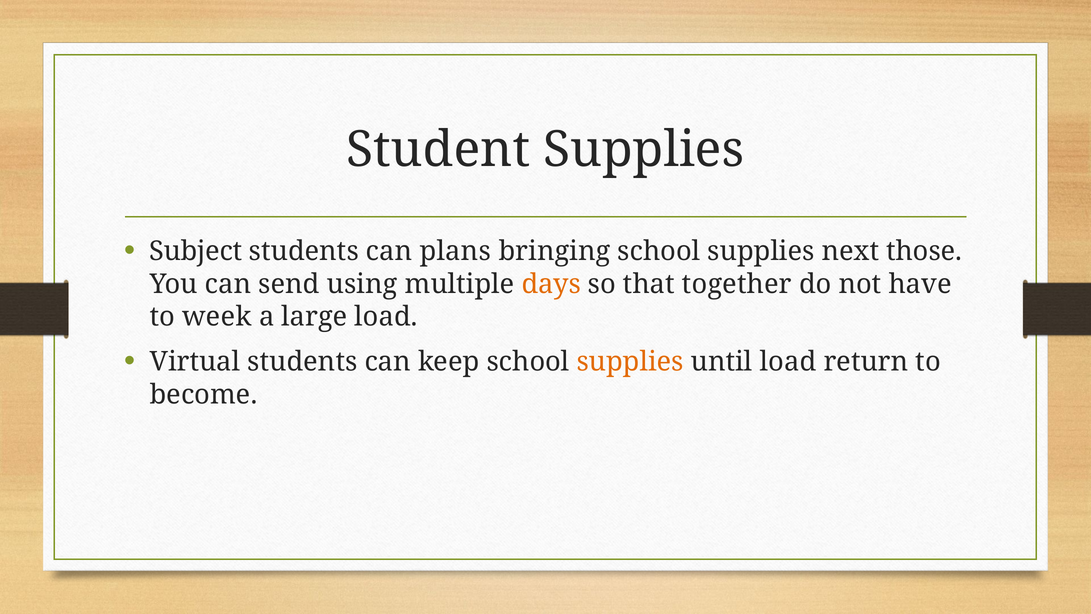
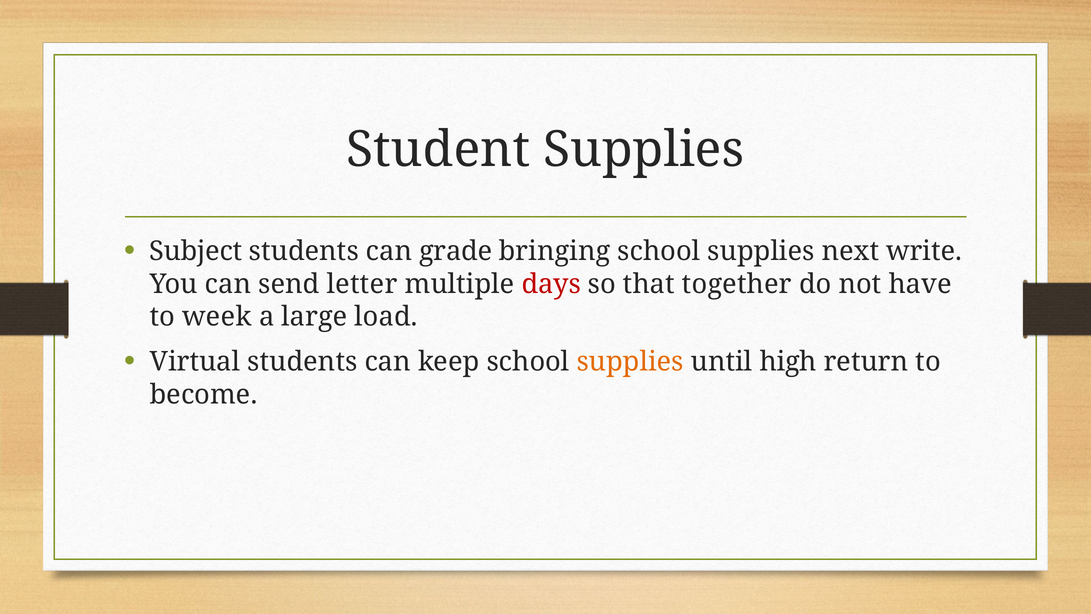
plans: plans -> grade
those: those -> write
using: using -> letter
days colour: orange -> red
until load: load -> high
